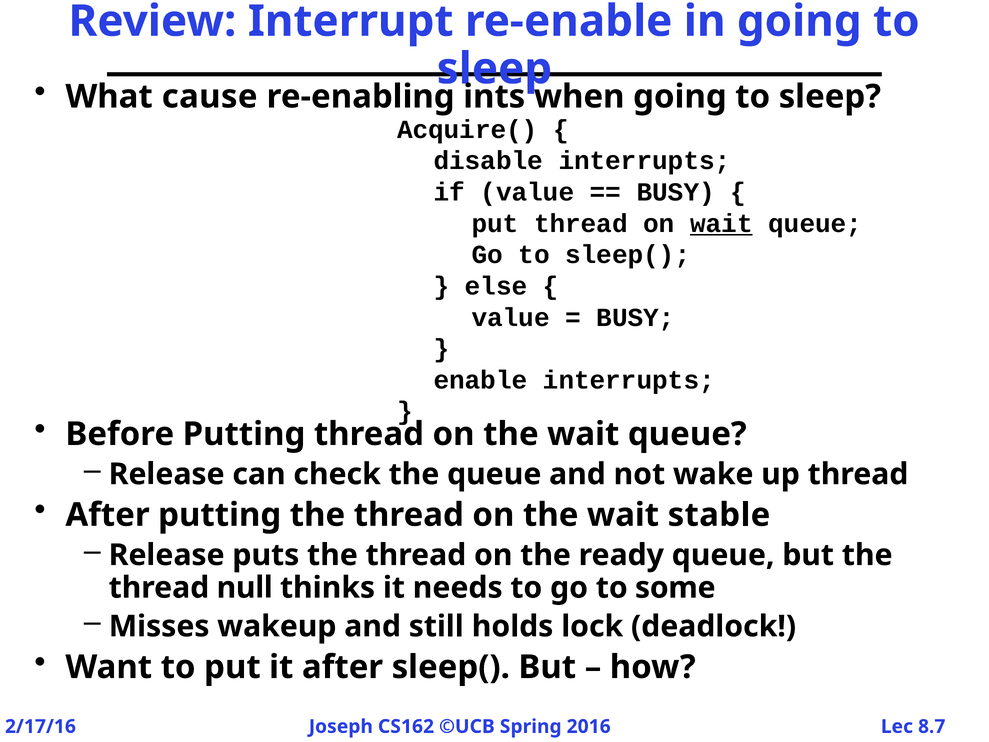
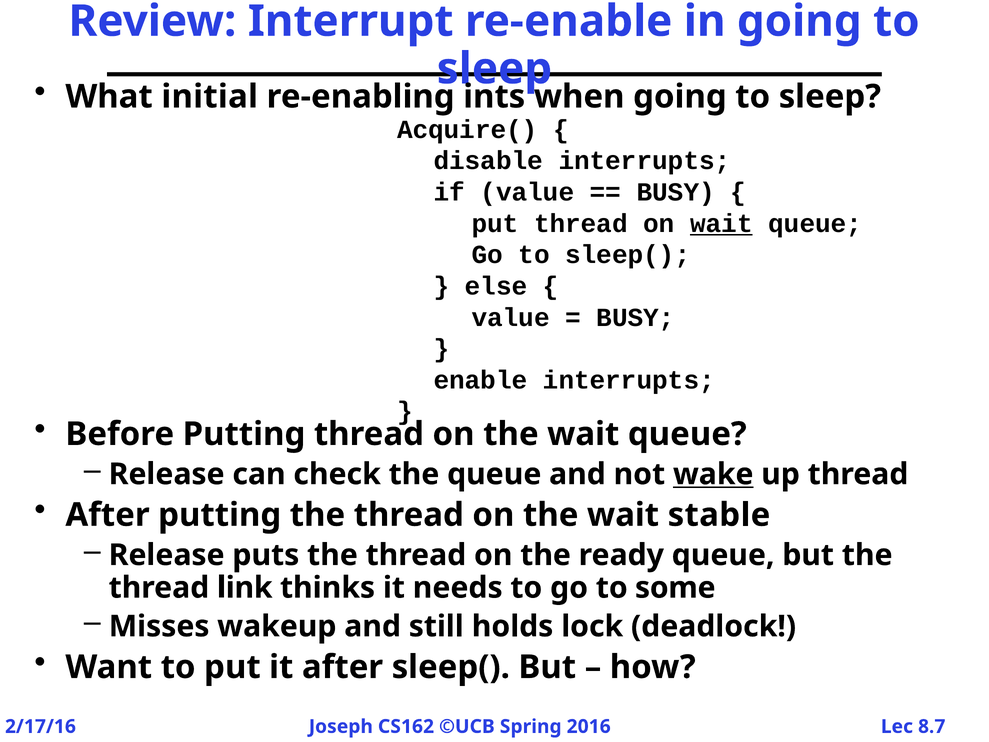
cause: cause -> initial
wake underline: none -> present
null: null -> link
